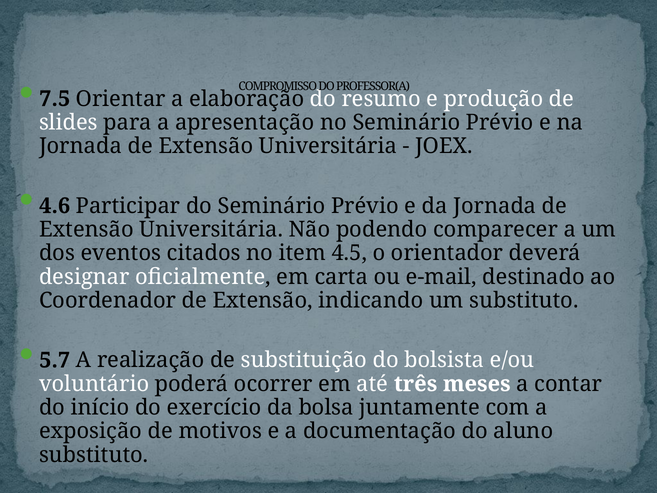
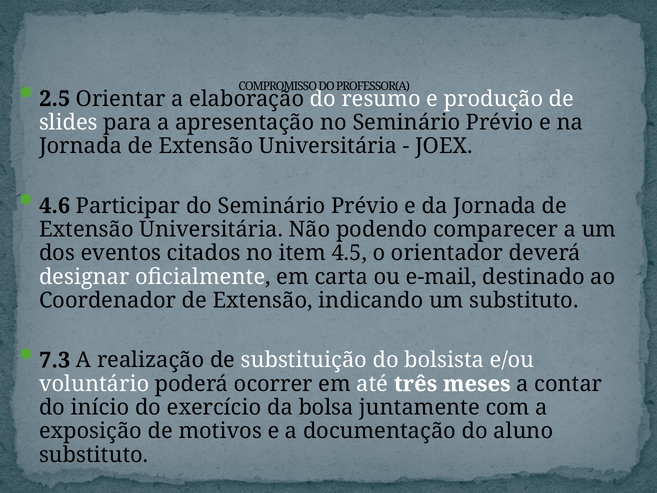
7.5: 7.5 -> 2.5
5.7: 5.7 -> 7.3
